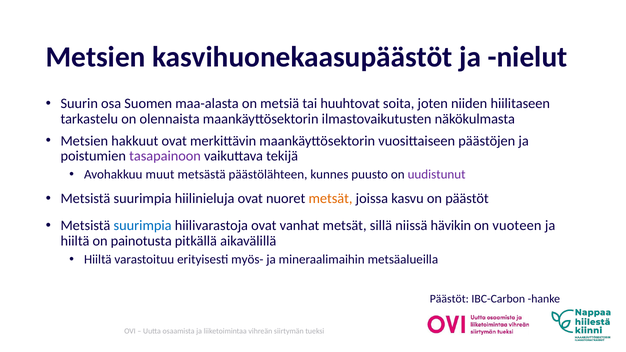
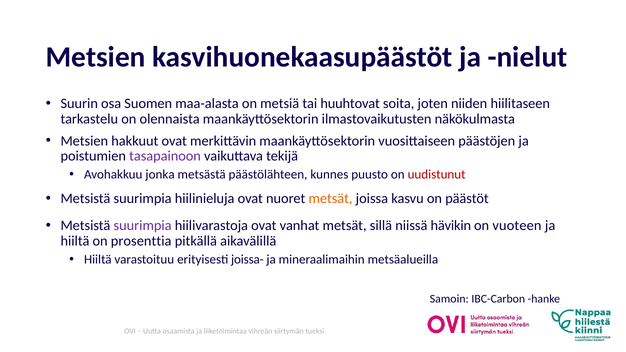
muut: muut -> jonka
uudistunut colour: purple -> red
suurimpia at (143, 226) colour: blue -> purple
painotusta: painotusta -> prosenttia
myös-: myös- -> joissa-
Päästöt at (449, 299): Päästöt -> Samoin
